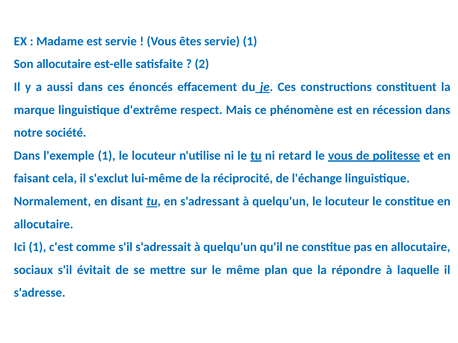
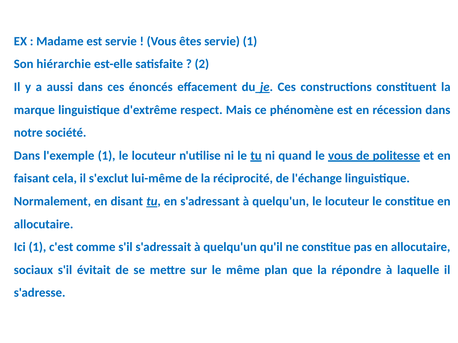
Son allocutaire: allocutaire -> hiérarchie
retard: retard -> quand
